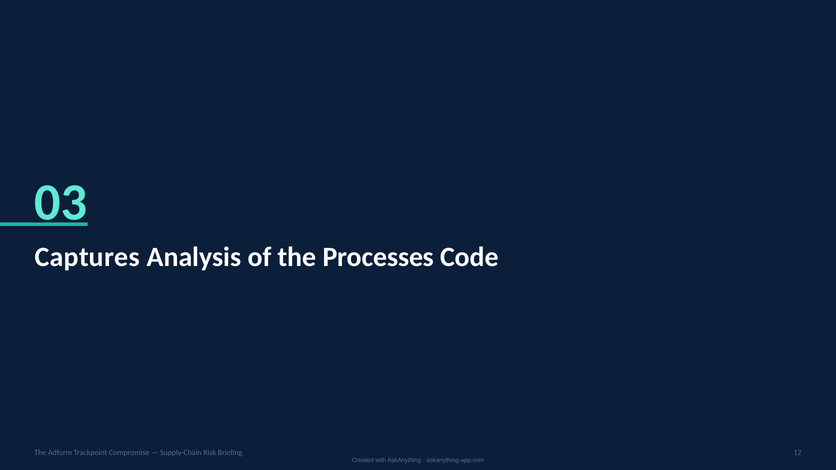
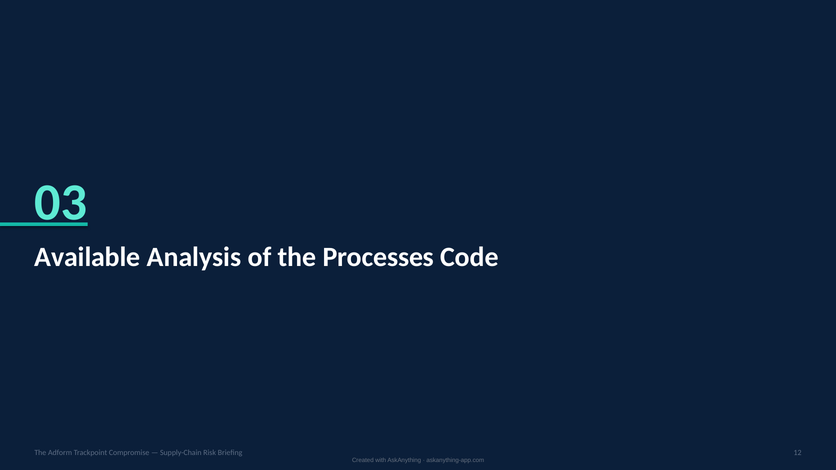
Captures: Captures -> Available
